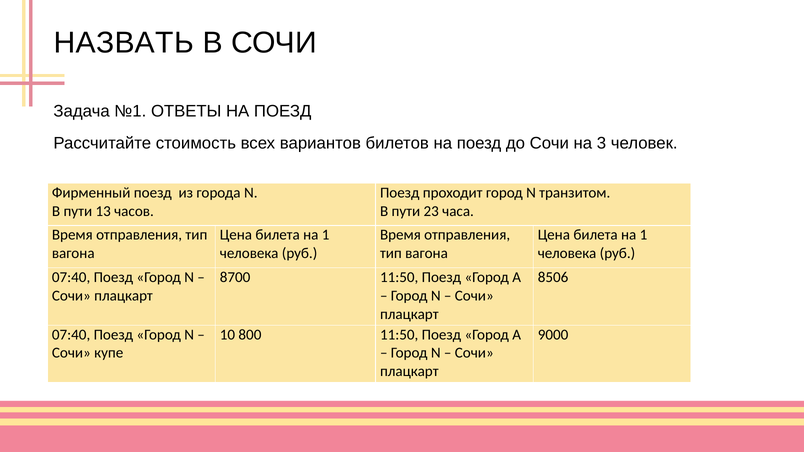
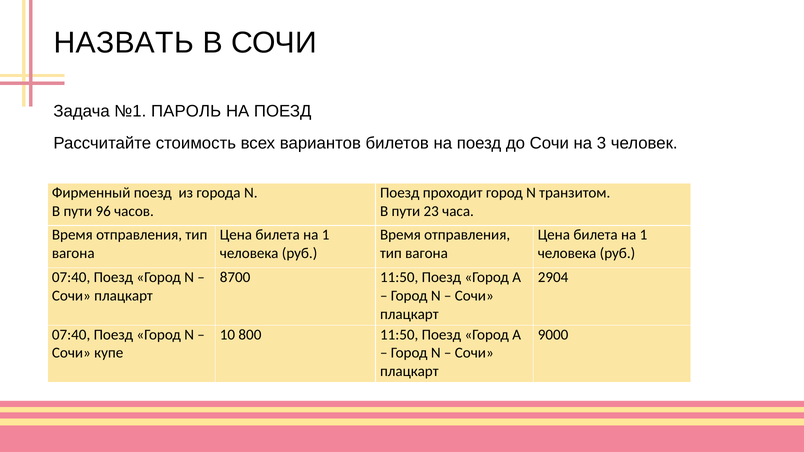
ОТВЕТЫ: ОТВЕТЫ -> ПАРОЛЬ
13: 13 -> 96
8506: 8506 -> 2904
